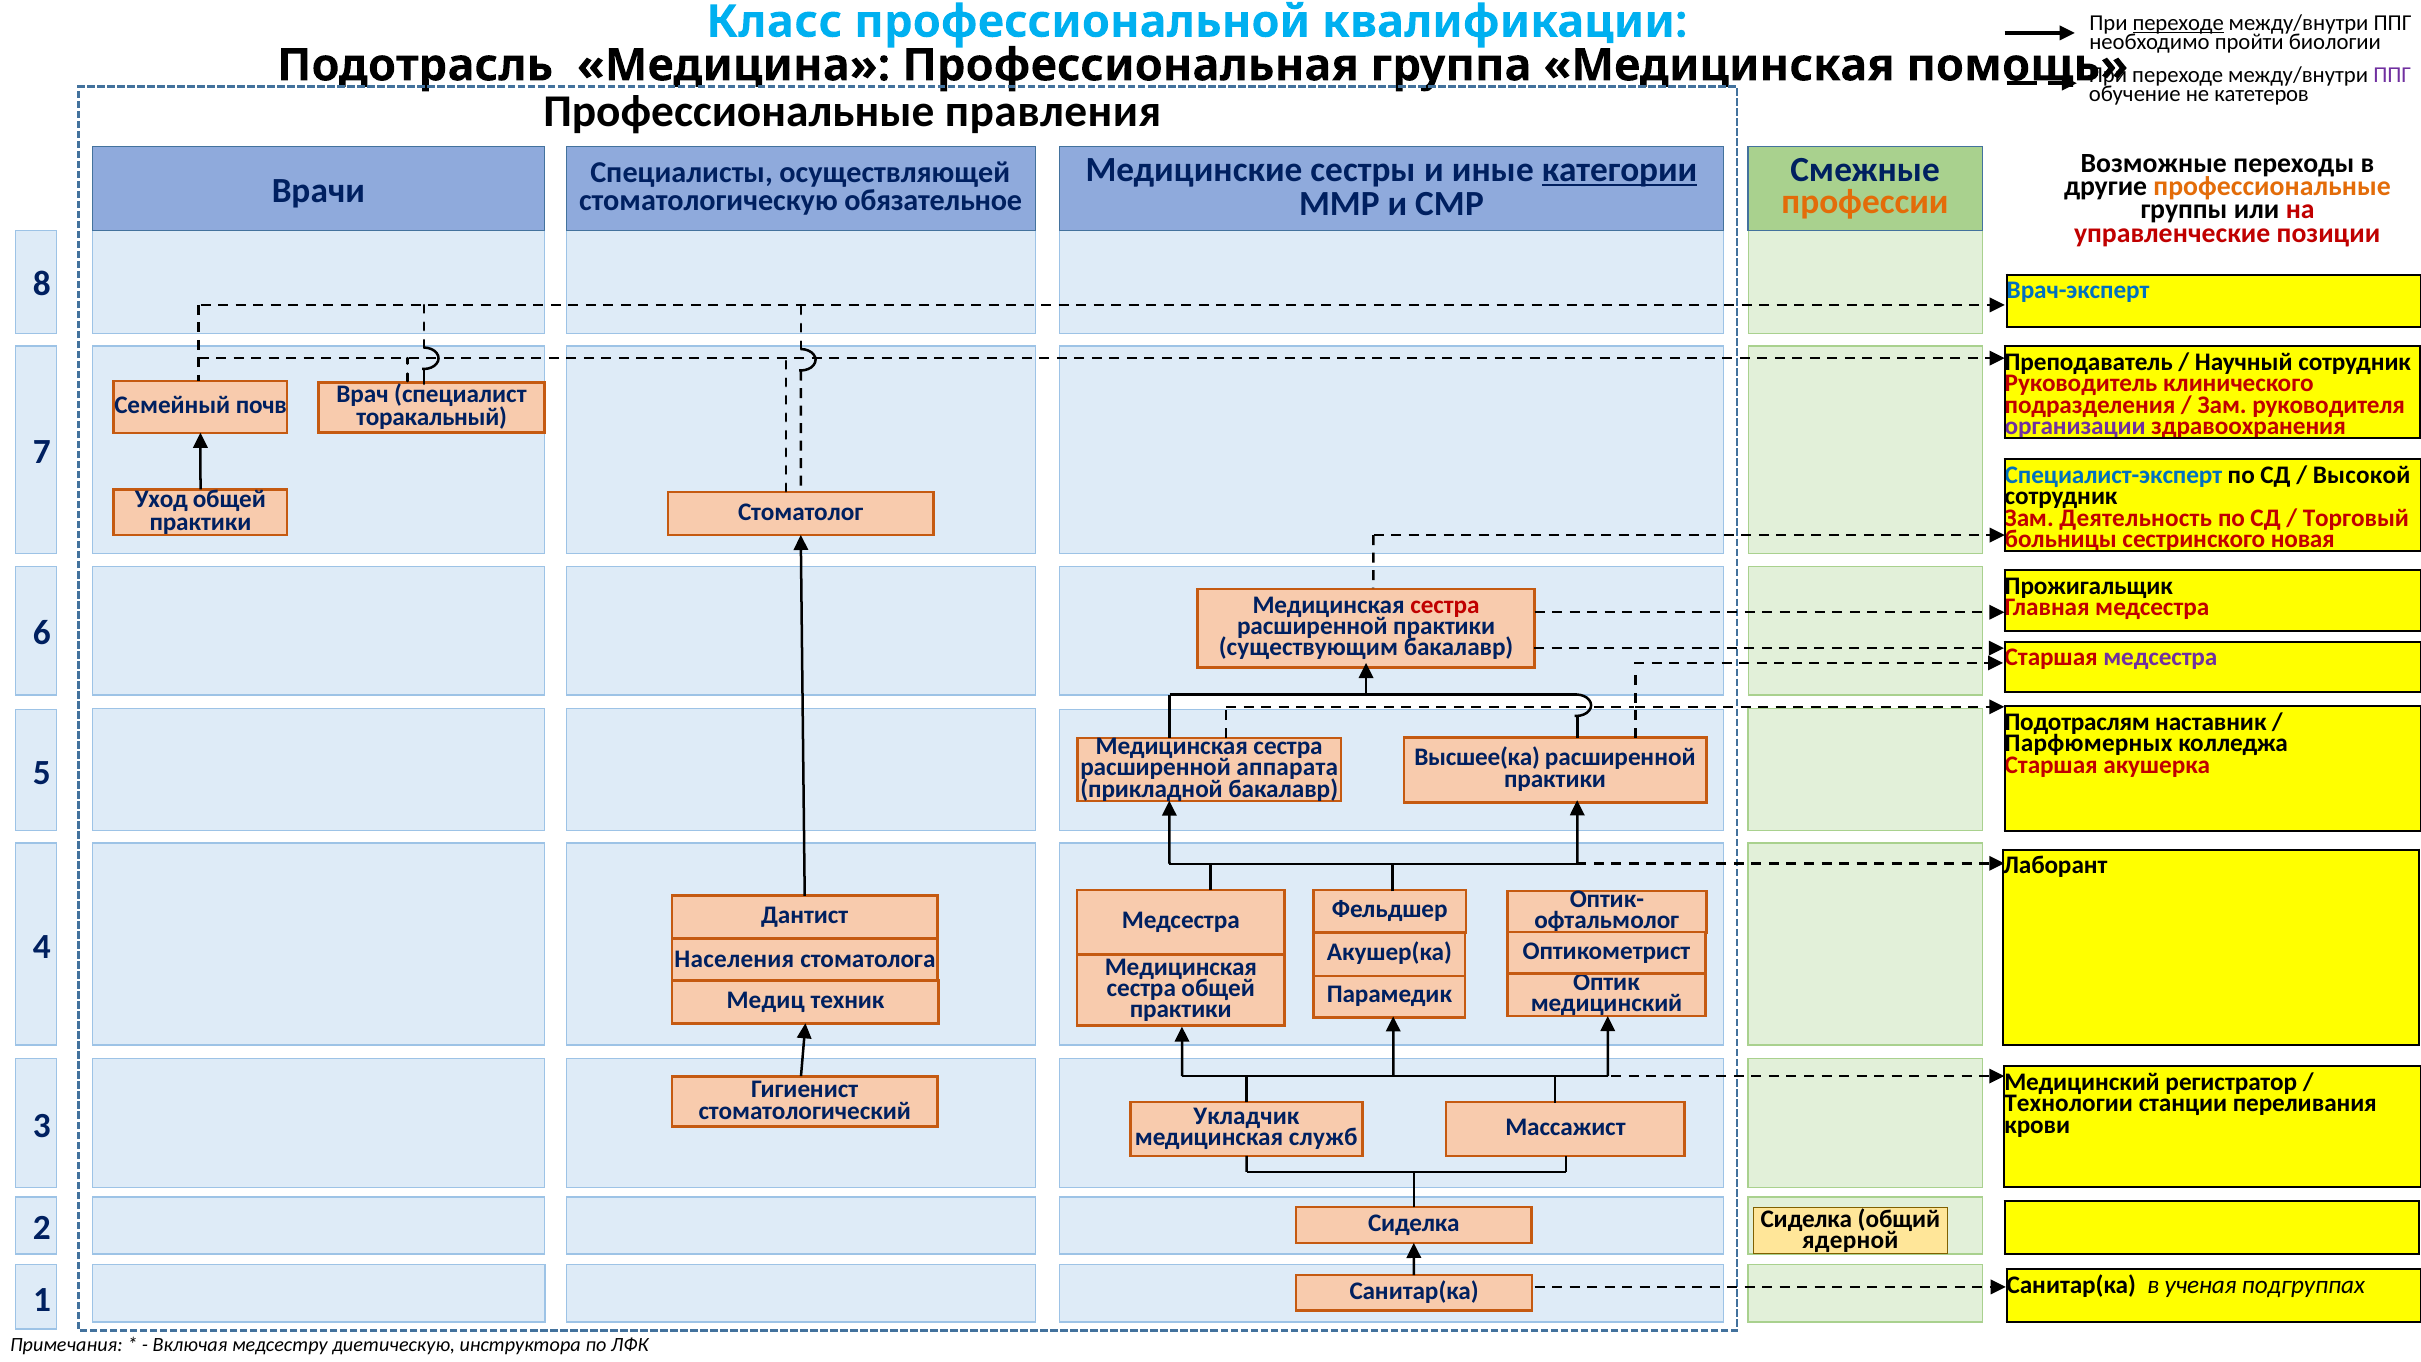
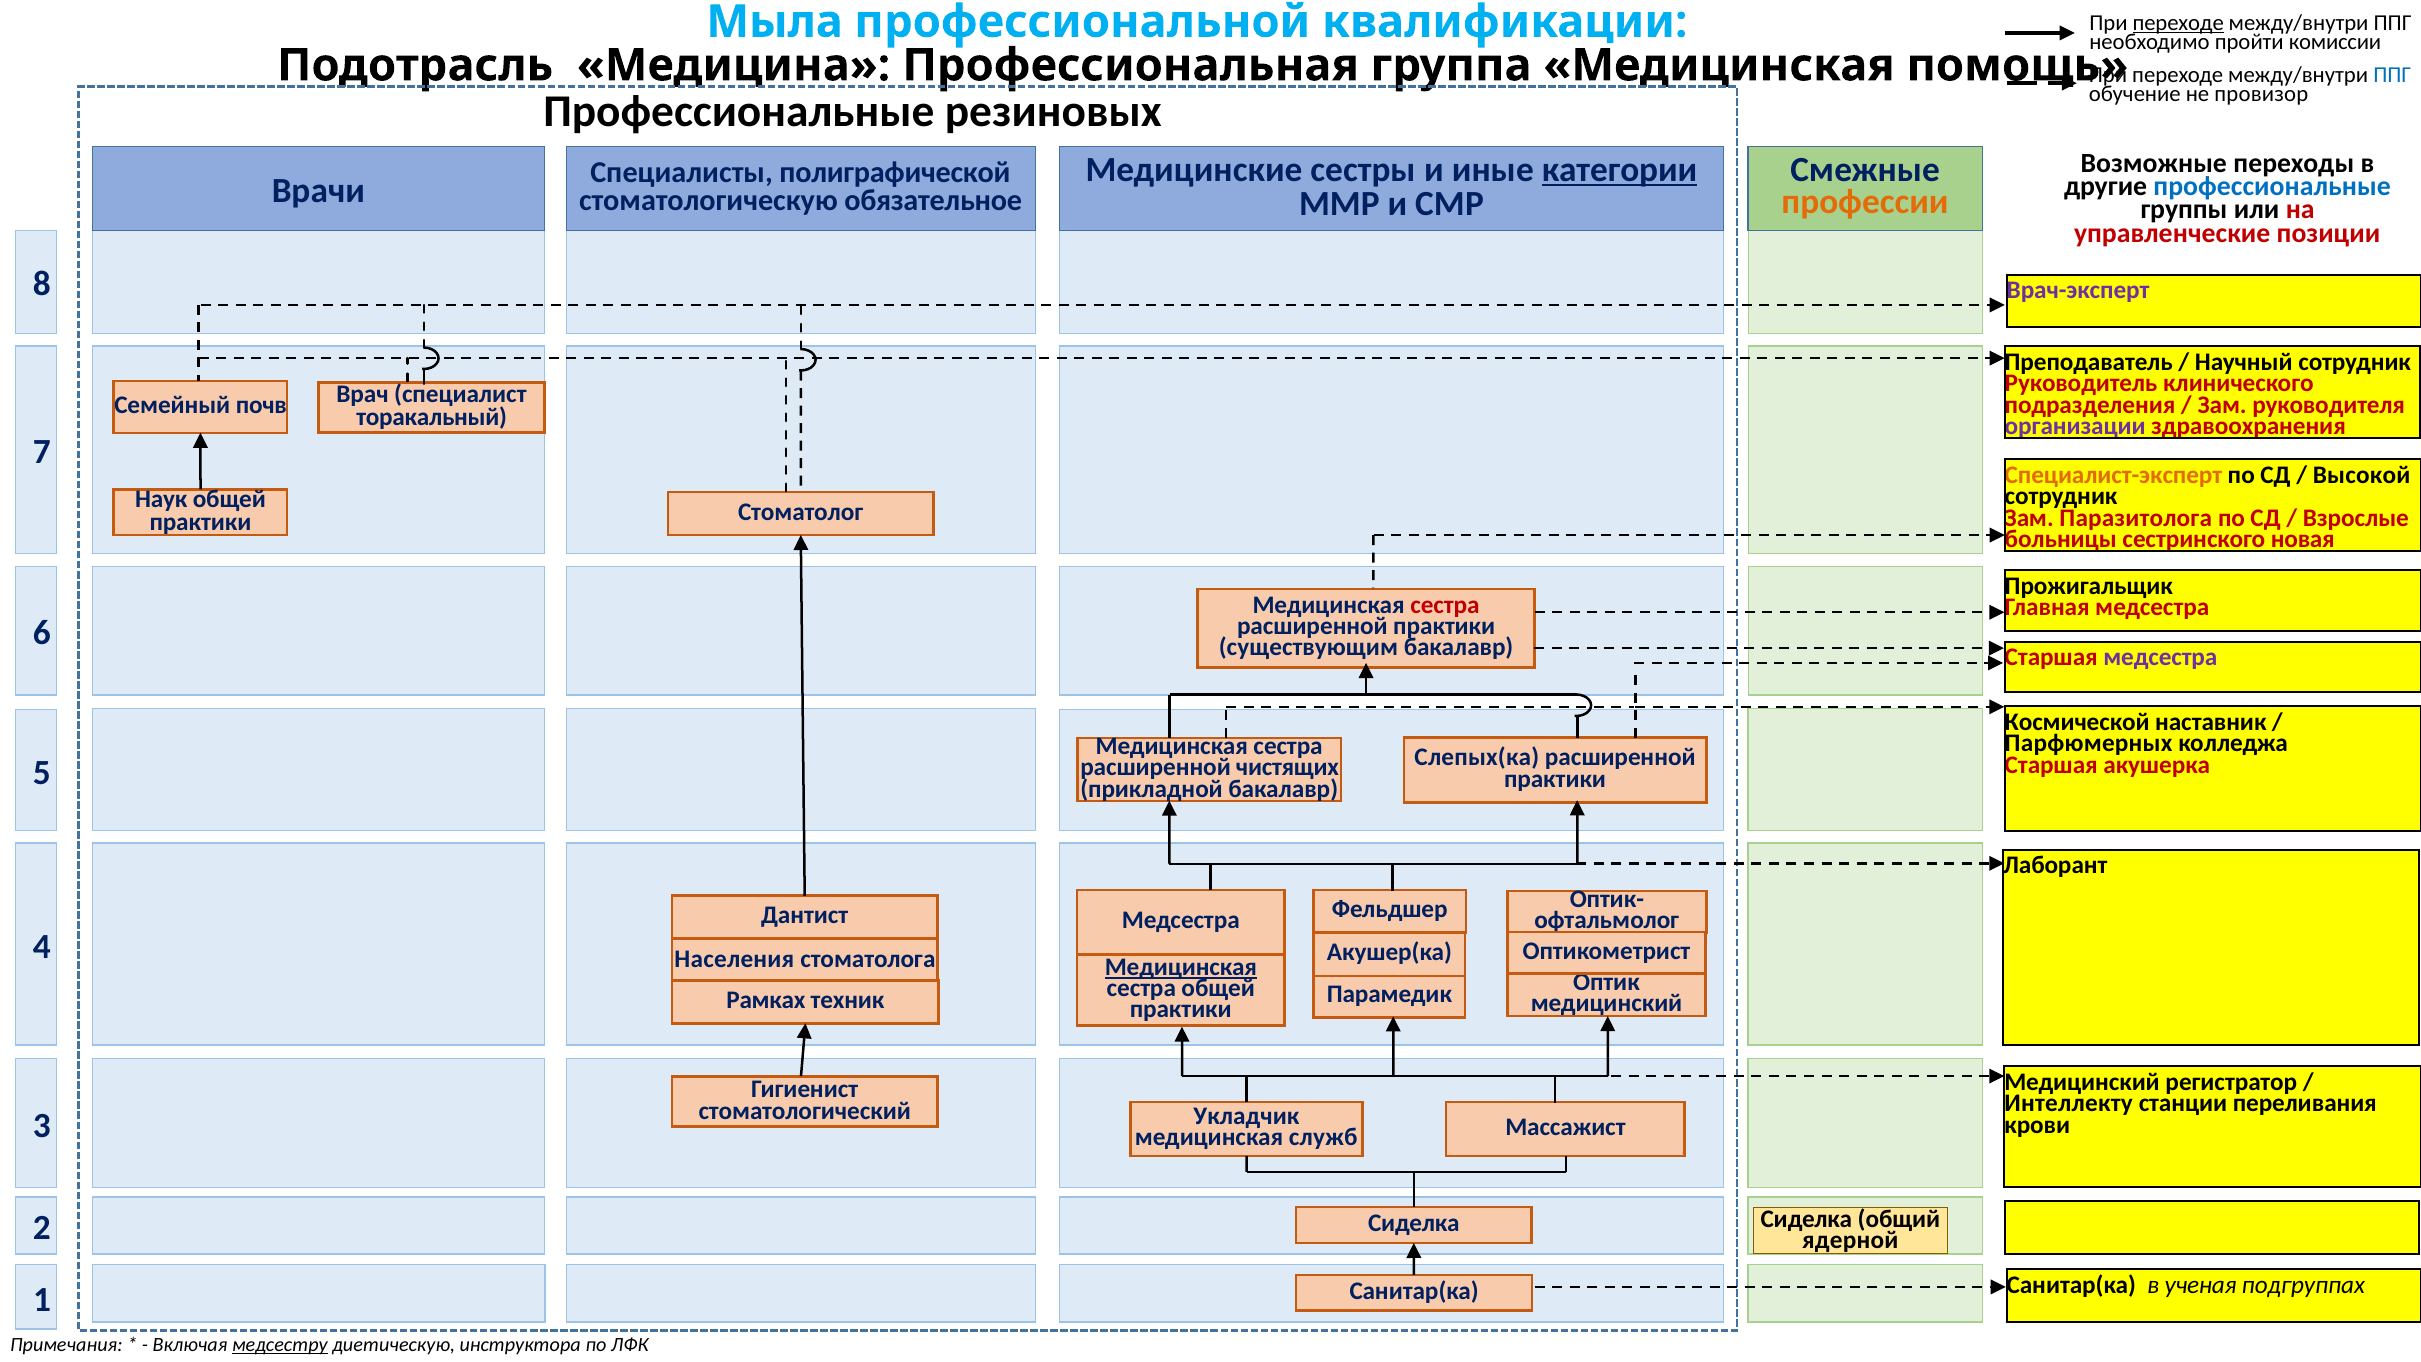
Класс: Класс -> Мыла
биологии: биологии -> комиссии
ППГ at (2392, 75) colour: purple -> blue
катетеров: катетеров -> провизор
правления: правления -> резиновых
осуществляющей: осуществляющей -> полиграфической
профессиональные at (2272, 186) colour: orange -> blue
Врач-эксперт colour: blue -> purple
Специалист-эксперт colour: blue -> orange
Уход: Уход -> Наук
Деятельность: Деятельность -> Паразитолога
Торговый: Торговый -> Взрослые
Подотраслям: Подотраслям -> Космической
Высшее(ка: Высшее(ка -> Слепых(ка
аппарата: аппарата -> чистящих
Медицинская at (1181, 967) underline: none -> present
Медиц: Медиц -> Рамках
Технологии: Технологии -> Интеллекту
медсестру underline: none -> present
